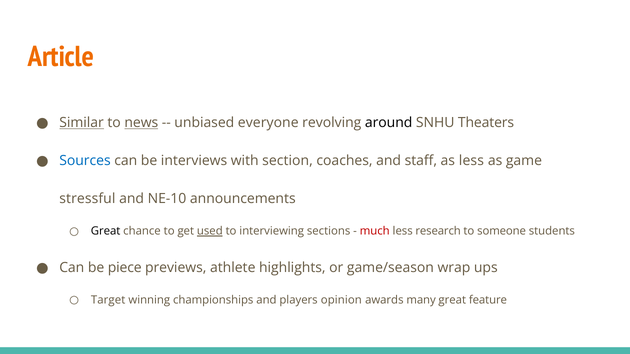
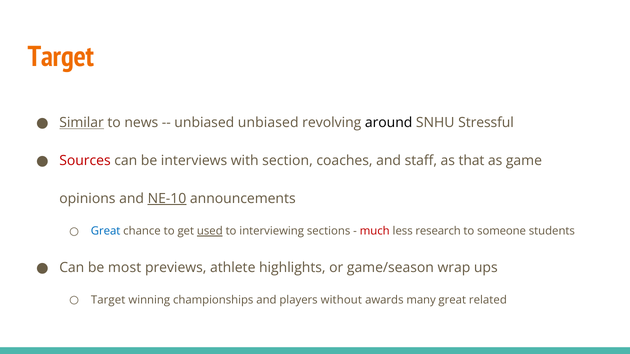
Article at (61, 57): Article -> Target
news underline: present -> none
unbiased everyone: everyone -> unbiased
Theaters: Theaters -> Stressful
Sources colour: blue -> red
as less: less -> that
stressful: stressful -> opinions
NE-10 underline: none -> present
Great at (106, 231) colour: black -> blue
piece: piece -> most
opinion: opinion -> without
feature: feature -> related
